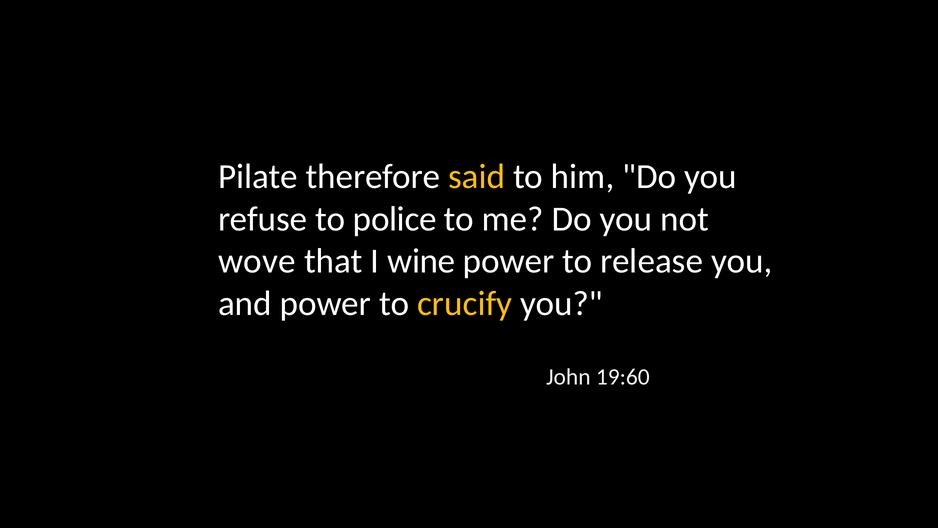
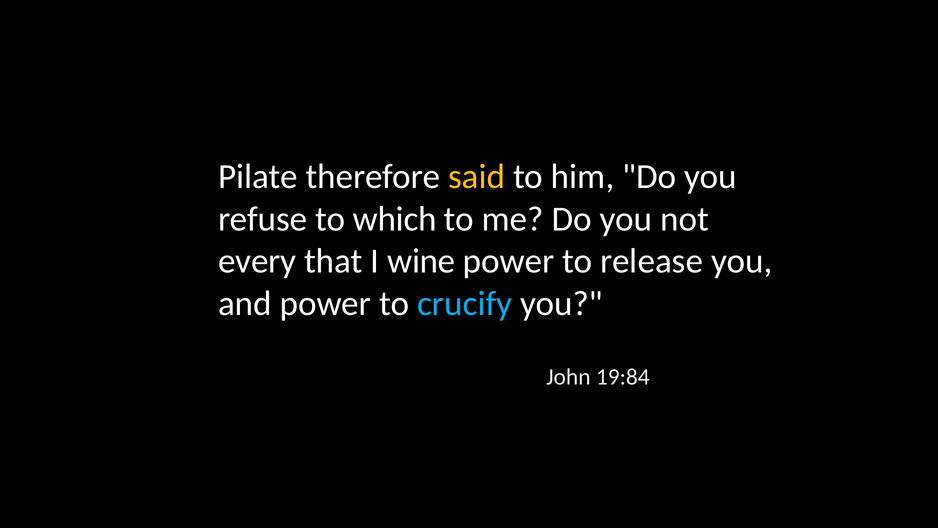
police: police -> which
wove: wove -> every
crucify colour: yellow -> light blue
19:60: 19:60 -> 19:84
